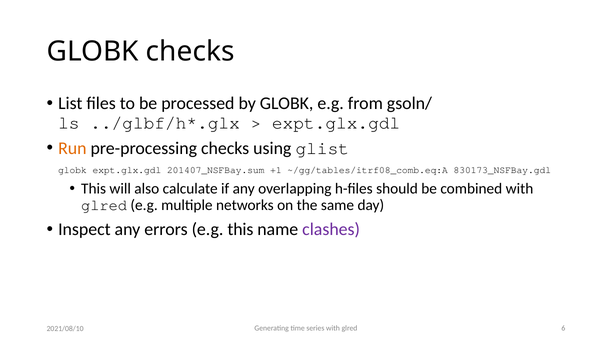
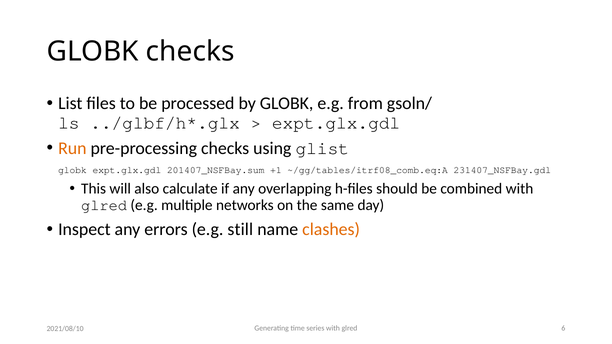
830173_NSFBay.gdl: 830173_NSFBay.gdl -> 231407_NSFBay.gdl
e.g this: this -> still
clashes colour: purple -> orange
